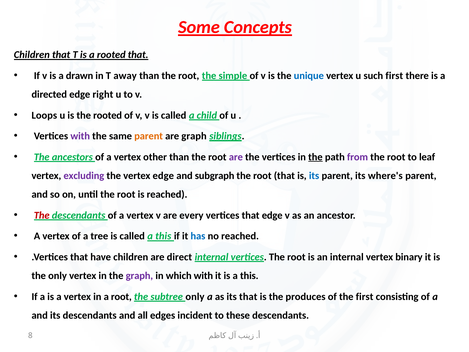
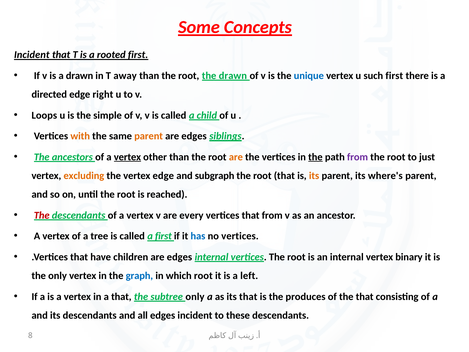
Children at (32, 55): Children -> Incident
rooted that: that -> first
the simple: simple -> drawn
the rooted: rooted -> simple
with at (80, 136) colour: purple -> orange
graph at (194, 136): graph -> edges
vertex at (127, 157) underline: none -> present
are at (236, 157) colour: purple -> orange
leaf: leaf -> just
excluding colour: purple -> orange
its at (314, 176) colour: blue -> orange
that edge: edge -> from
called a this: this -> first
no reached: reached -> vertices
children are direct: direct -> edges
graph at (139, 276) colour: purple -> blue
which with: with -> root
is a this: this -> left
a root: root -> that
the first: first -> that
